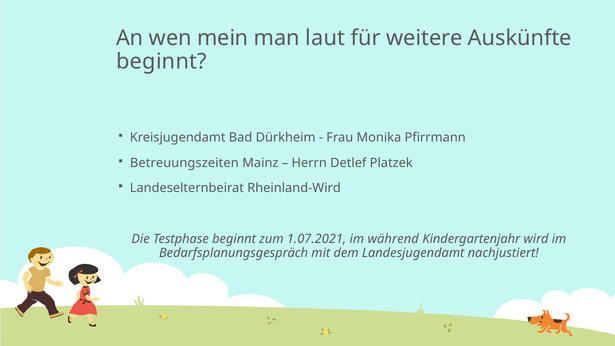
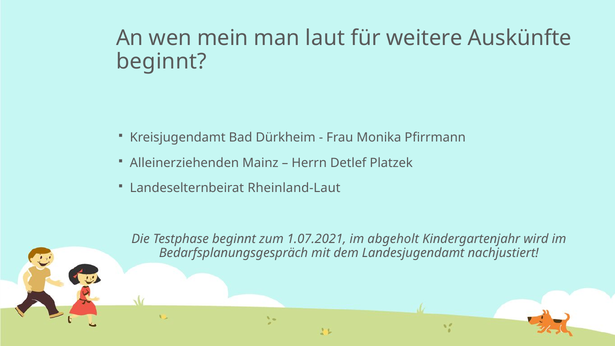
Betreuungszeiten: Betreuungszeiten -> Alleinerziehenden
Rheinland-Wird: Rheinland-Wird -> Rheinland-Laut
während: während -> abgeholt
